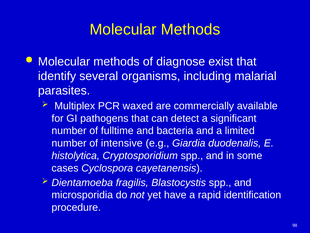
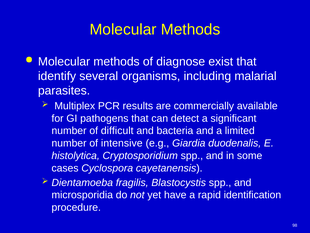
waxed: waxed -> results
fulltime: fulltime -> difficult
